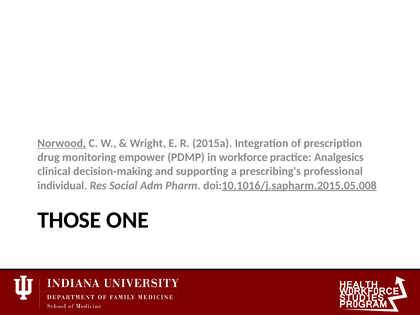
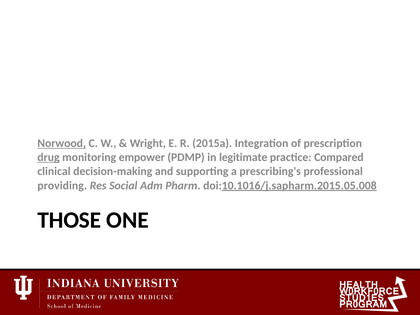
drug underline: none -> present
workforce: workforce -> legitimate
Analgesics: Analgesics -> Compared
individual: individual -> providing
